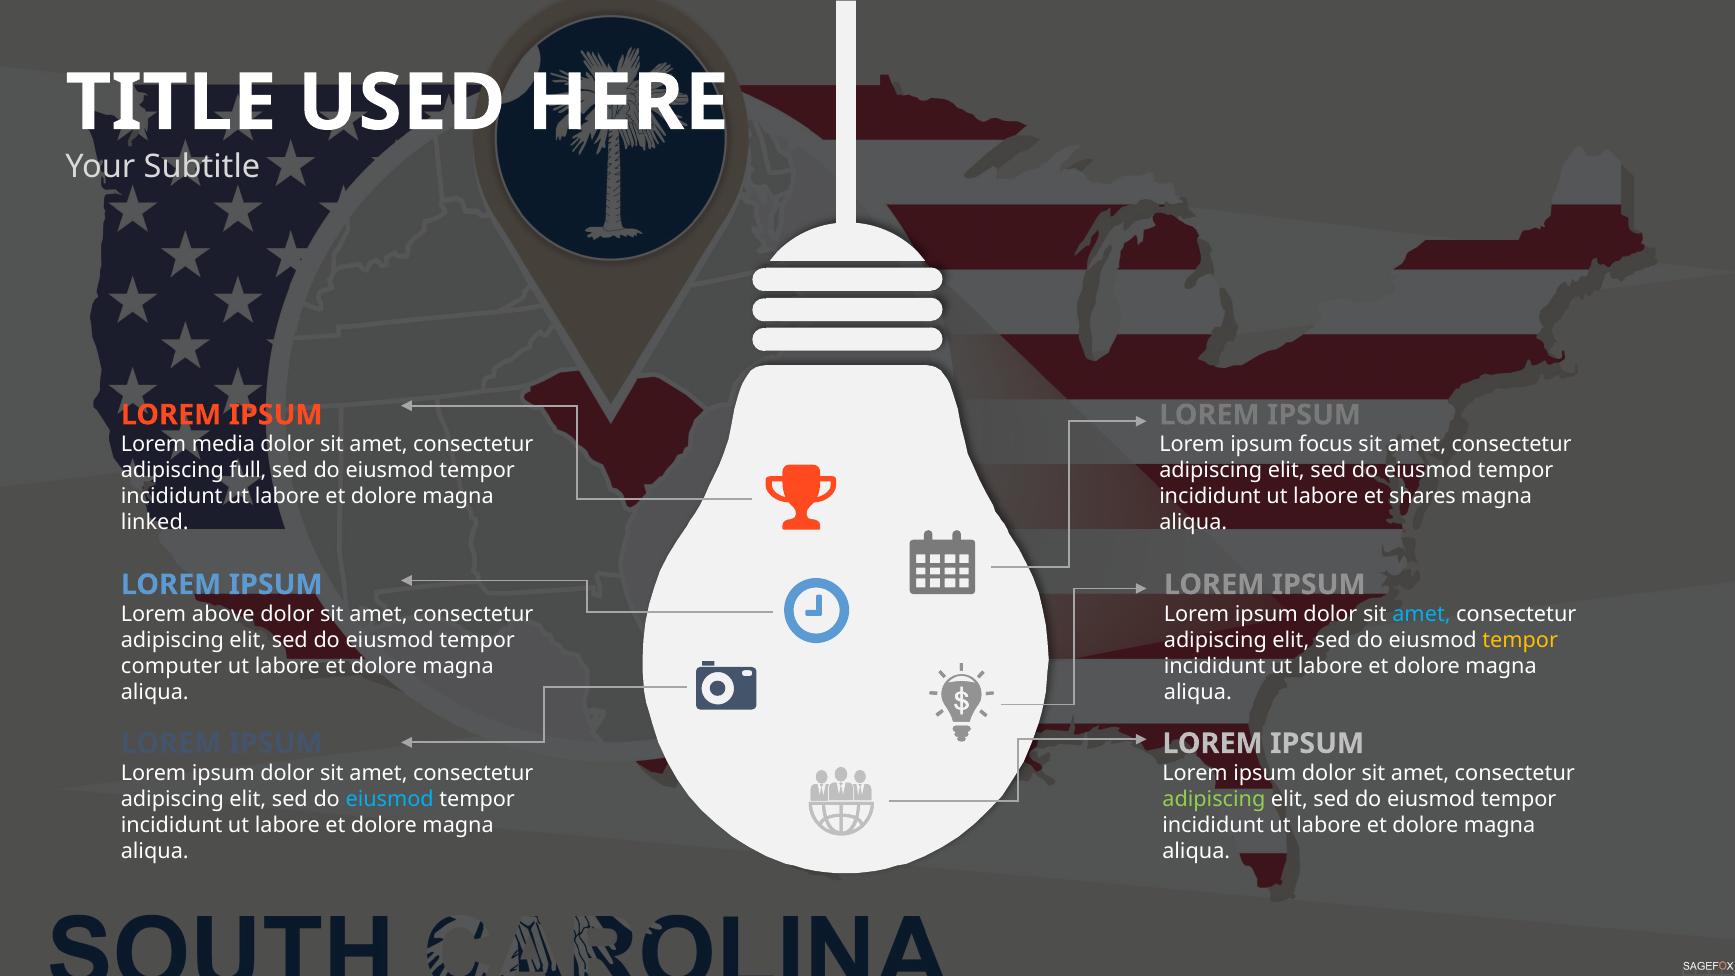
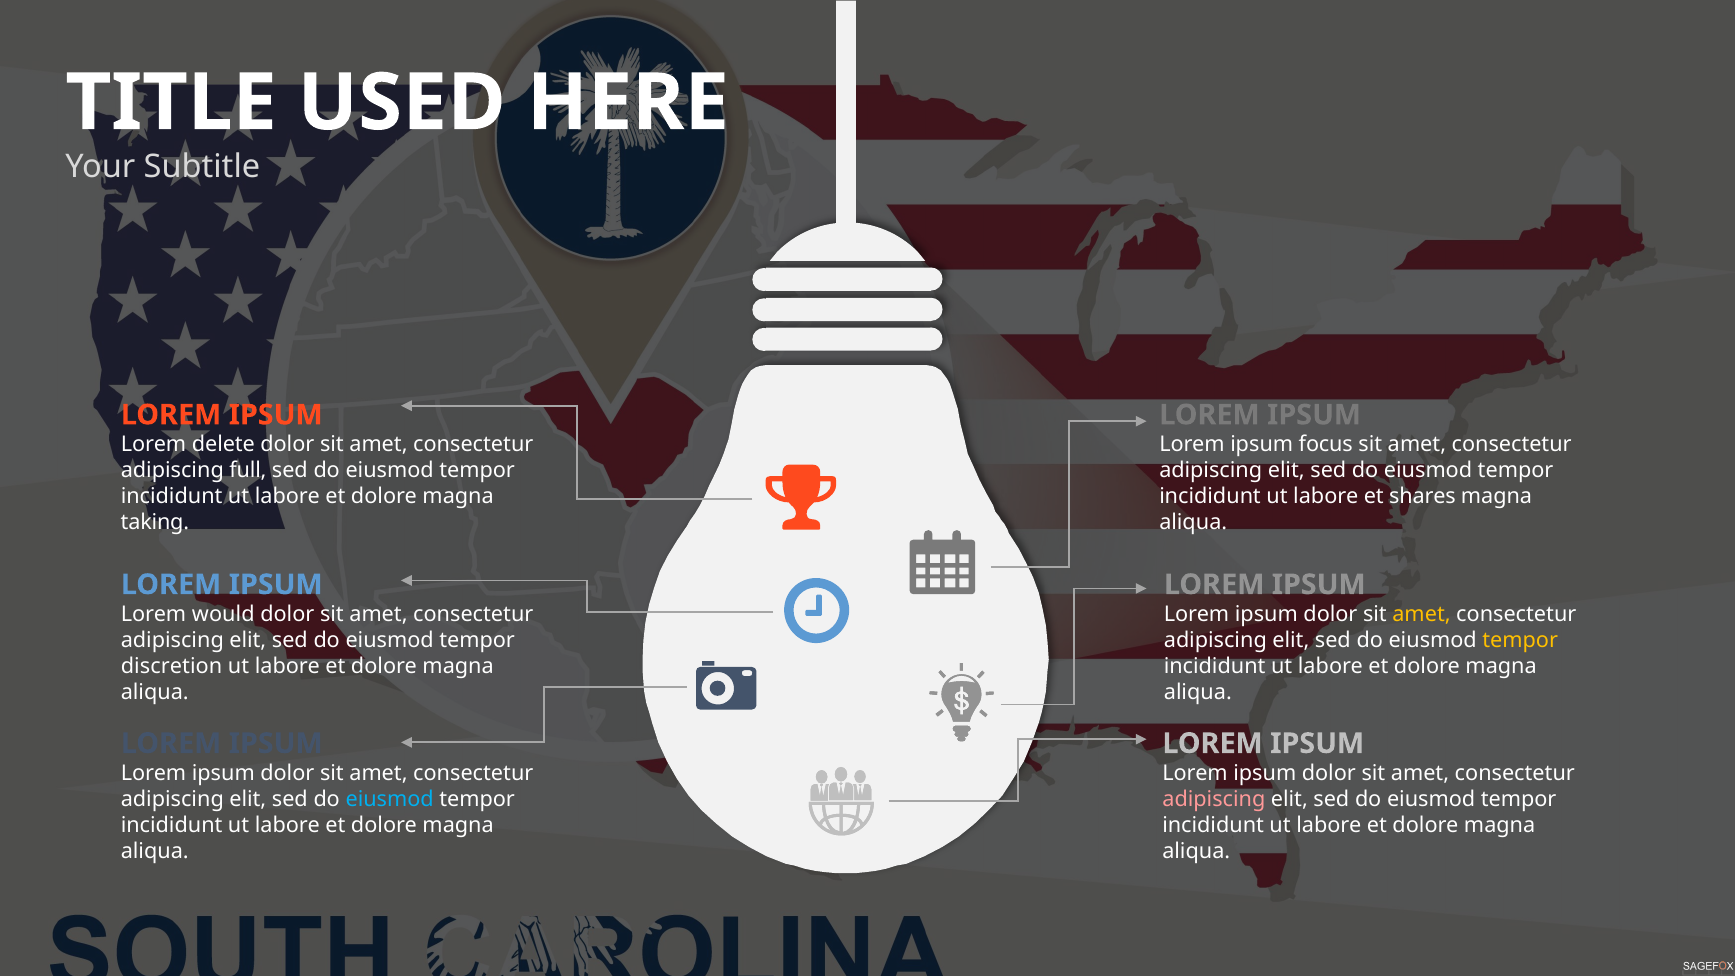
media: media -> delete
linked: linked -> taking
above: above -> would
amet at (1422, 614) colour: light blue -> yellow
computer: computer -> discretion
adipiscing at (1214, 799) colour: light green -> pink
